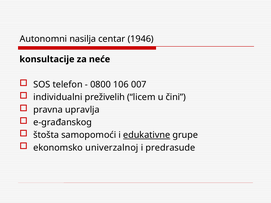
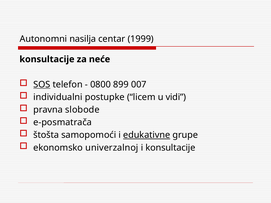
1946: 1946 -> 1999
SOS underline: none -> present
106: 106 -> 899
preživelih: preživelih -> postupke
čini: čini -> vidi
upravlja: upravlja -> slobode
e-građanskog: e-građanskog -> e-posmatrača
i predrasude: predrasude -> konsultacije
